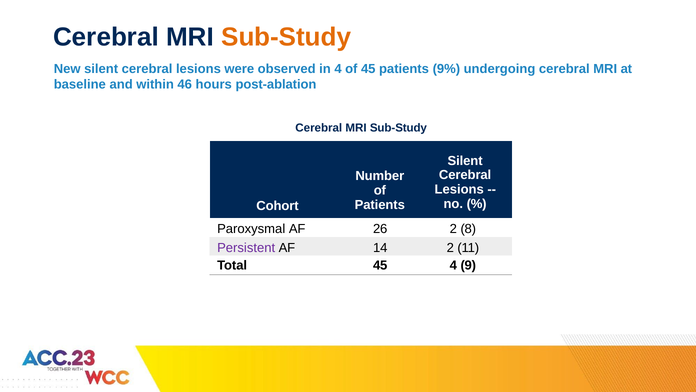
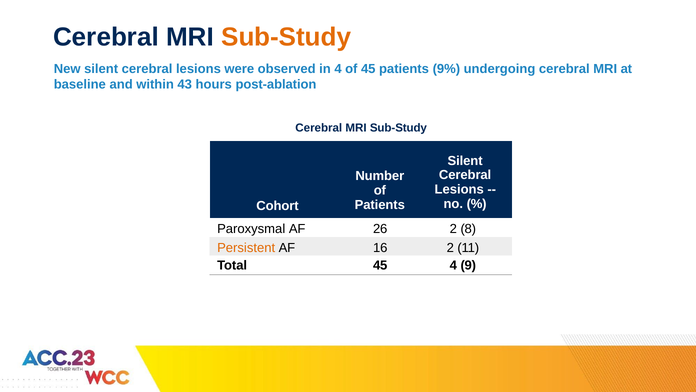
46: 46 -> 43
Persistent colour: purple -> orange
14: 14 -> 16
